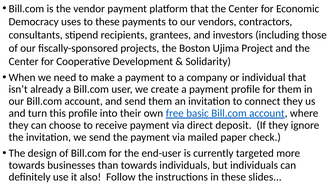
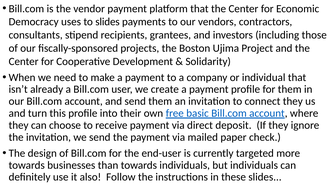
to these: these -> slides
